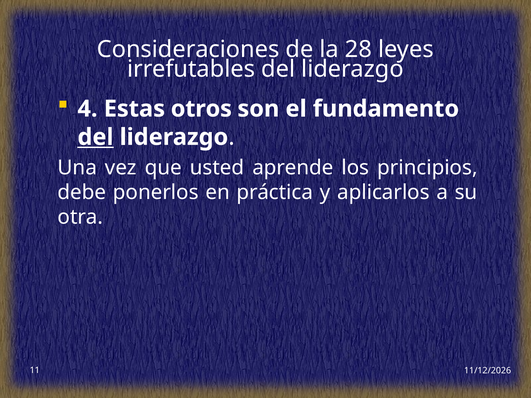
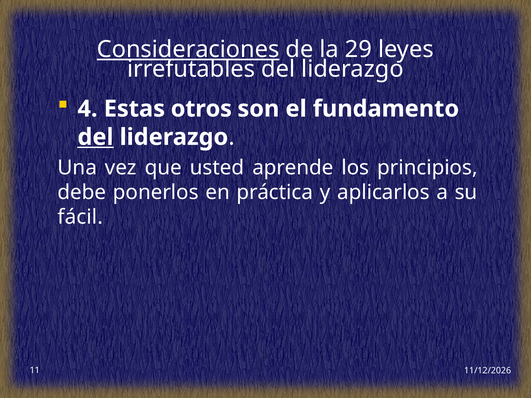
Consideraciones underline: none -> present
28: 28 -> 29
otra: otra -> fácil
